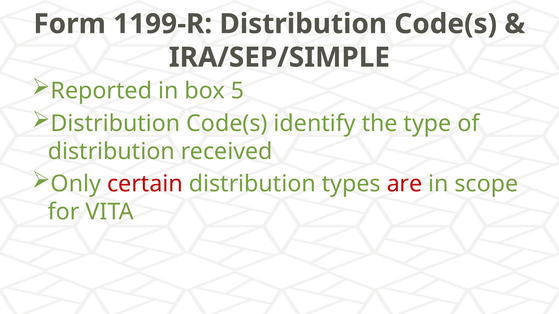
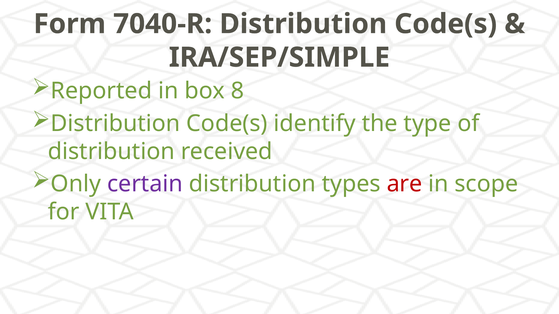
1199-R: 1199-R -> 7040-R
5: 5 -> 8
certain colour: red -> purple
